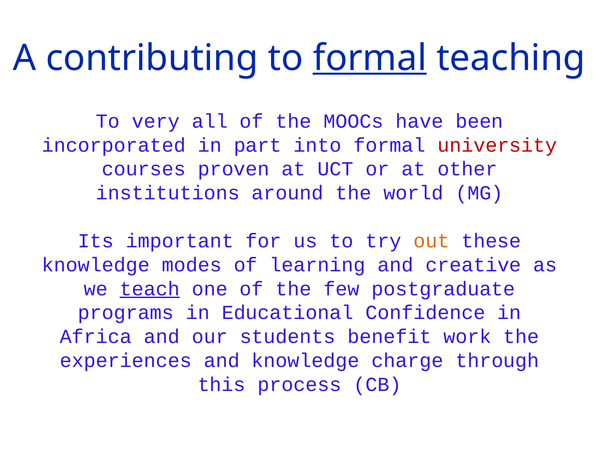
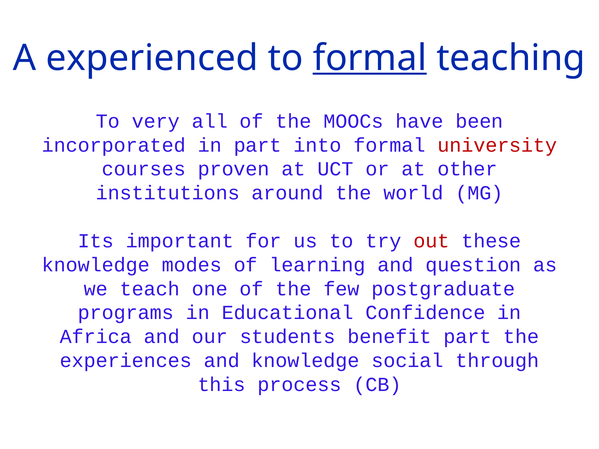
contributing: contributing -> experienced
out colour: orange -> red
creative: creative -> question
teach underline: present -> none
benefit work: work -> part
charge: charge -> social
